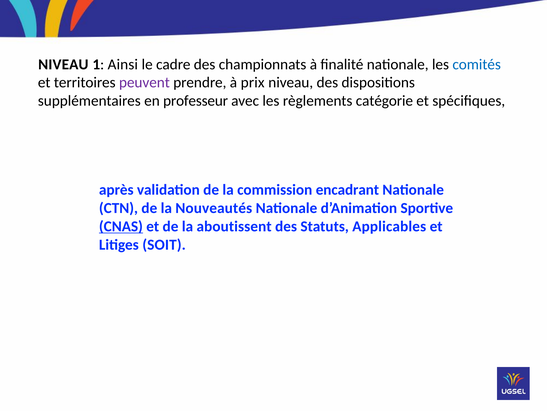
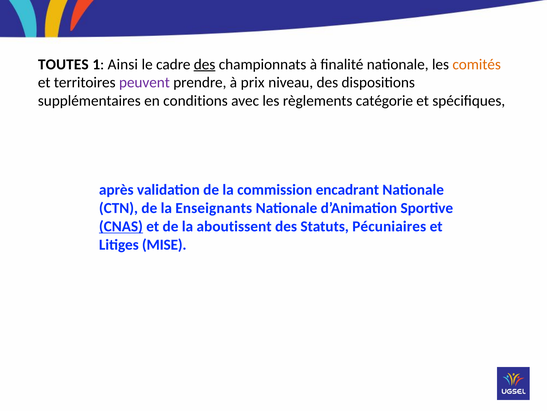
NIVEAU at (63, 64): NIVEAU -> TOUTES
des at (205, 64) underline: none -> present
comités colour: blue -> orange
professeur: professeur -> conditions
Nouveautés: Nouveautés -> Enseignants
Applicables: Applicables -> Pécuniaires
SOIT: SOIT -> MISE
